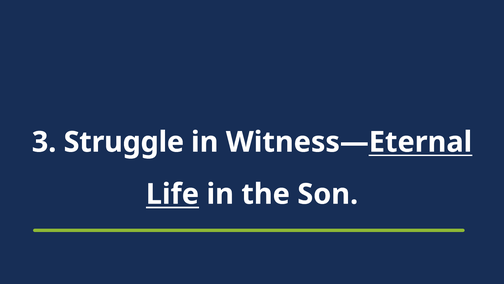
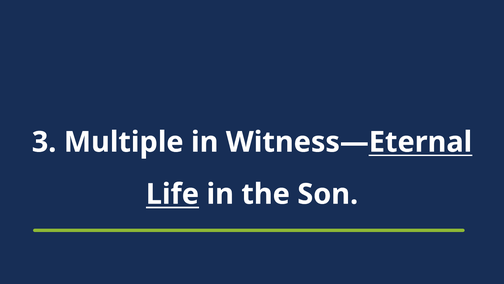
Struggle: Struggle -> Multiple
